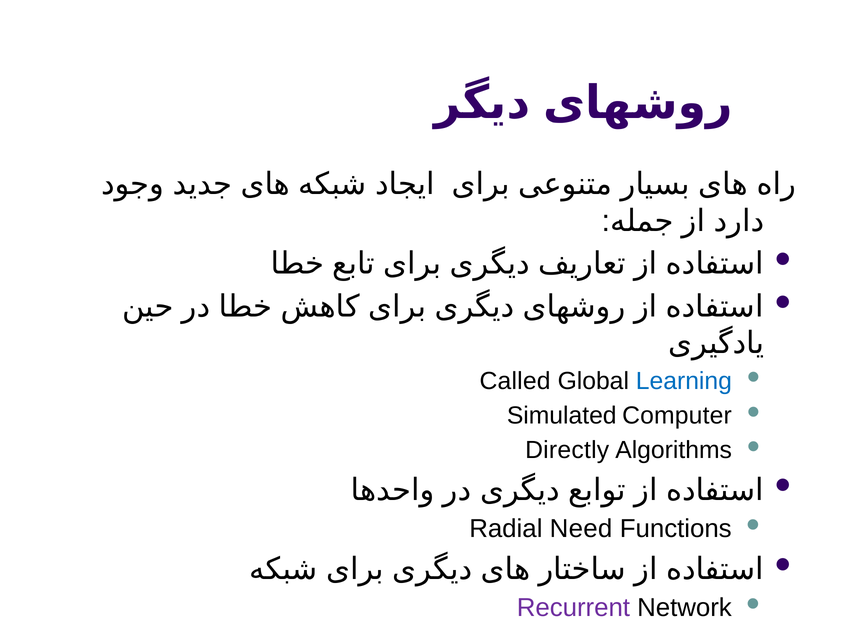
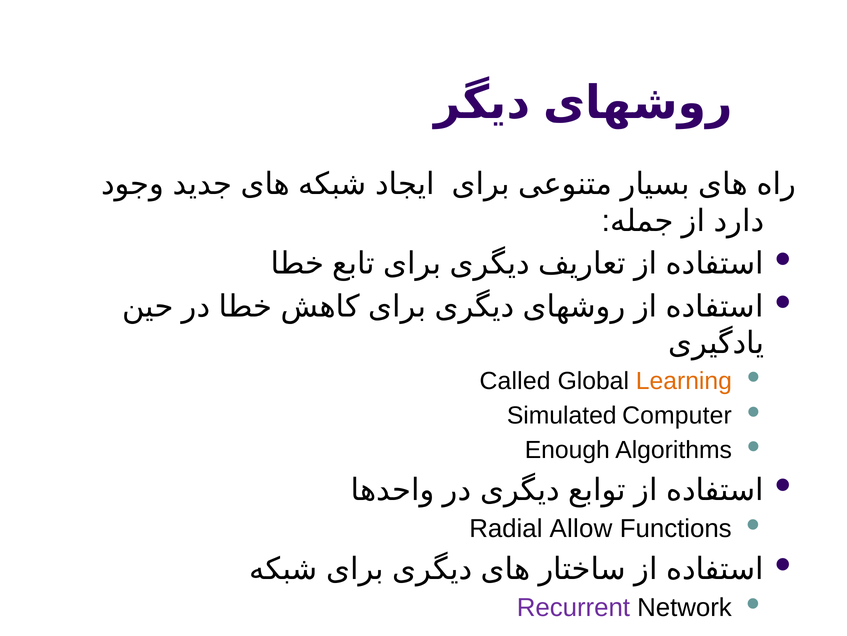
Learning colour: blue -> orange
Directly: Directly -> Enough
Need: Need -> Allow
